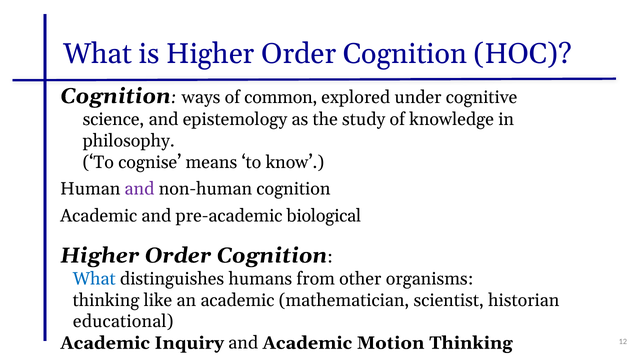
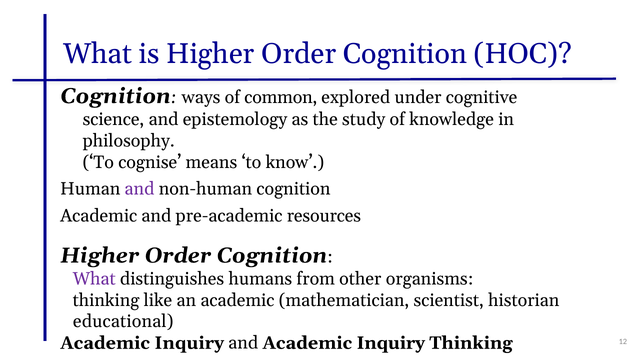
biological: biological -> resources
What at (94, 279) colour: blue -> purple
and Academic Motion: Motion -> Inquiry
